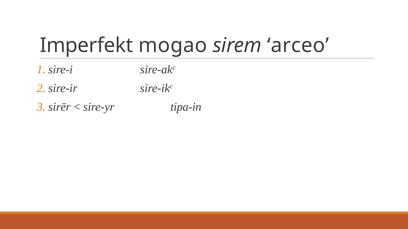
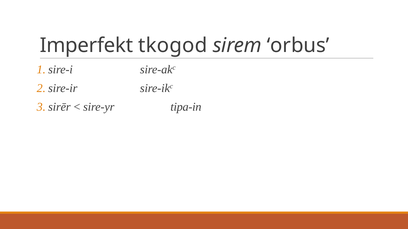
mogao: mogao -> tkogod
arceo: arceo -> orbus
